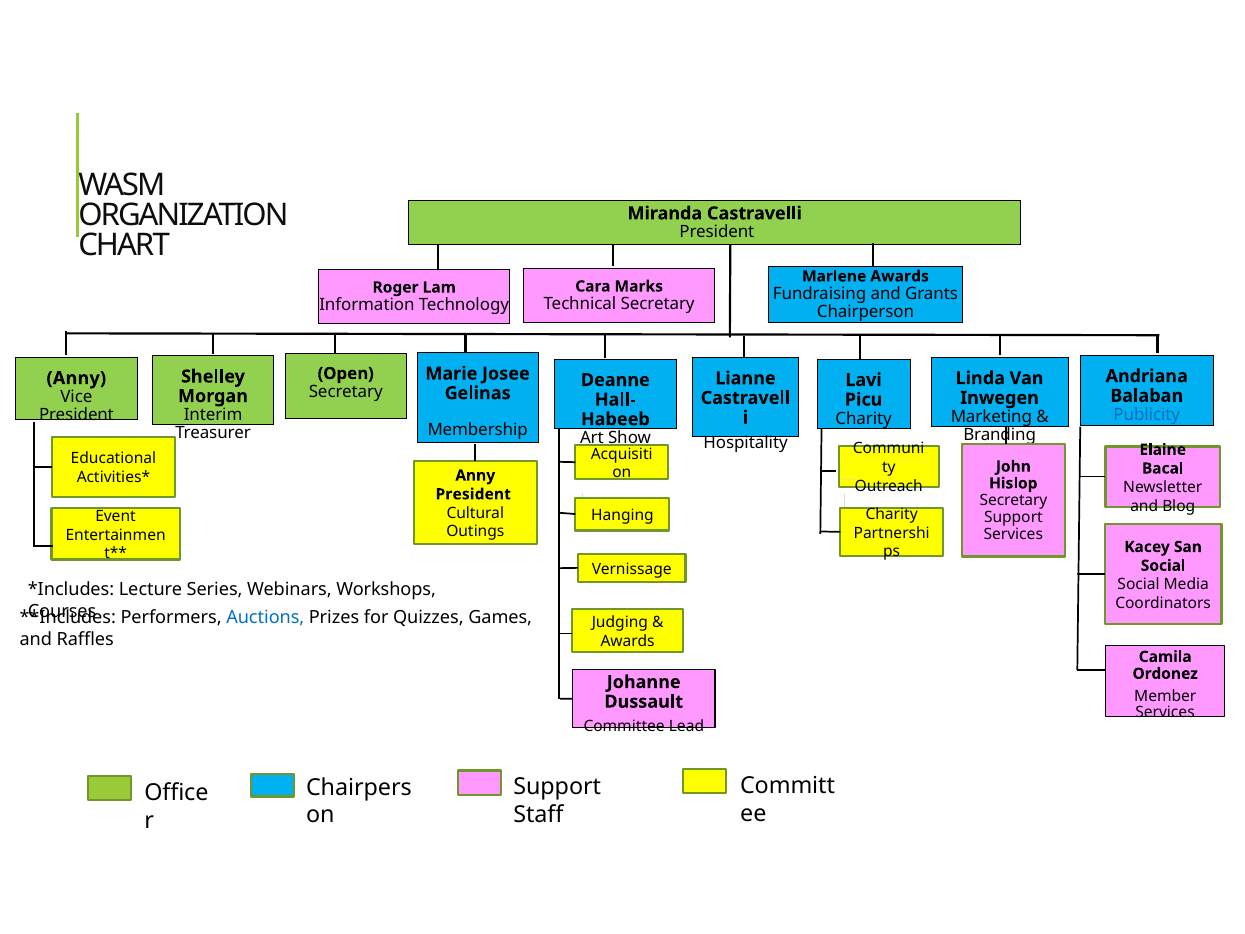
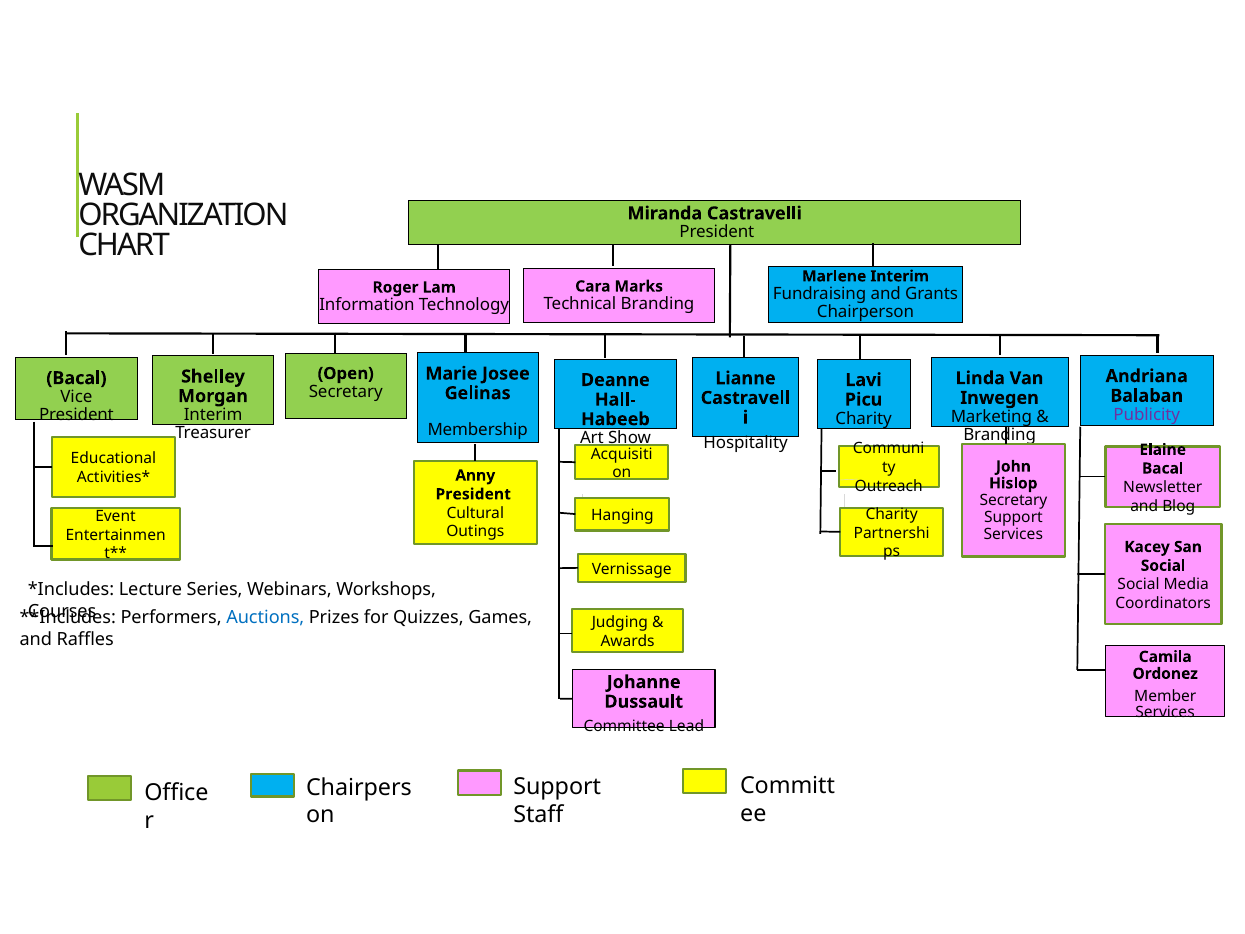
Marlene Awards: Awards -> Interim
Technical Secretary: Secretary -> Branding
Anny at (76, 378): Anny -> Bacal
Publicity colour: blue -> purple
